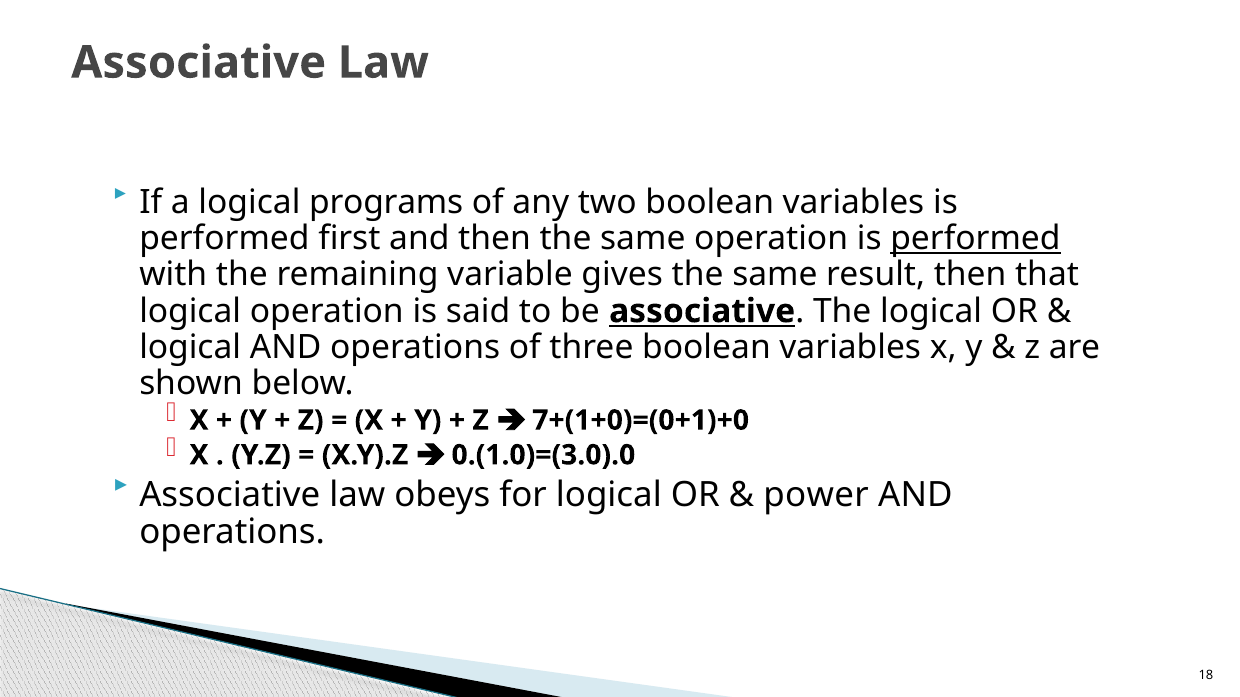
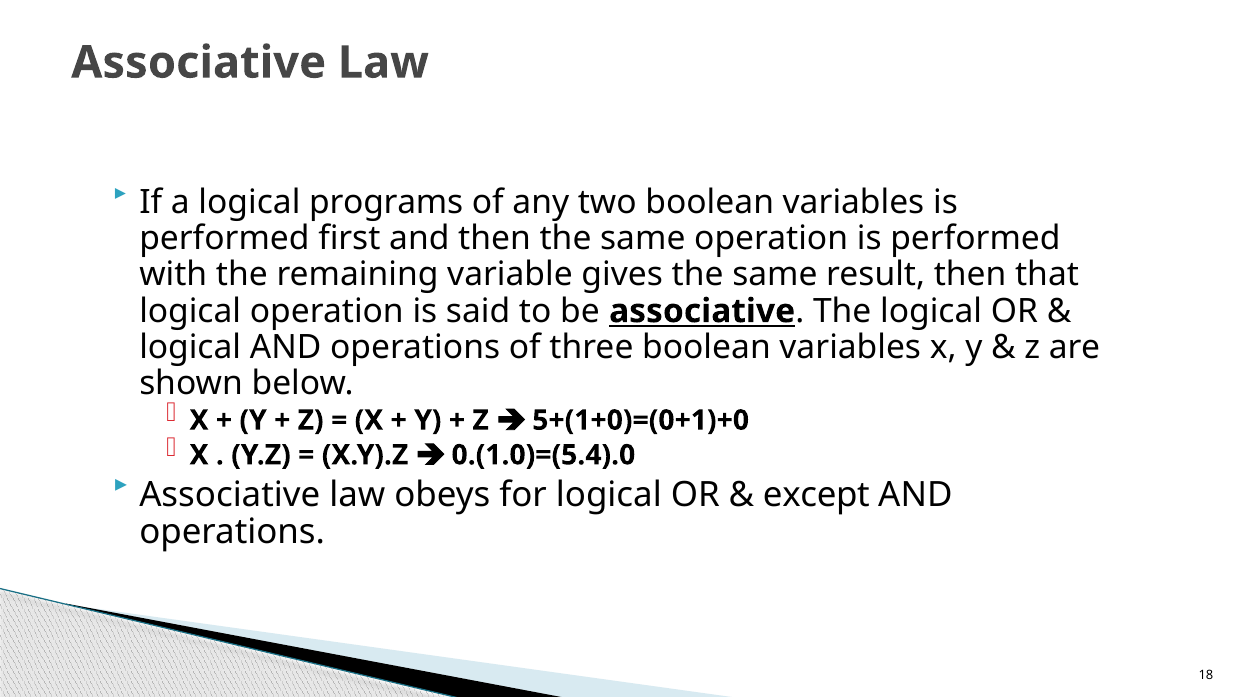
performed at (975, 239) underline: present -> none
7+(1+0)=(0+1)+0: 7+(1+0)=(0+1)+0 -> 5+(1+0)=(0+1)+0
0.(1.0)=(3.0).0: 0.(1.0)=(3.0).0 -> 0.(1.0)=(5.4).0
power: power -> except
